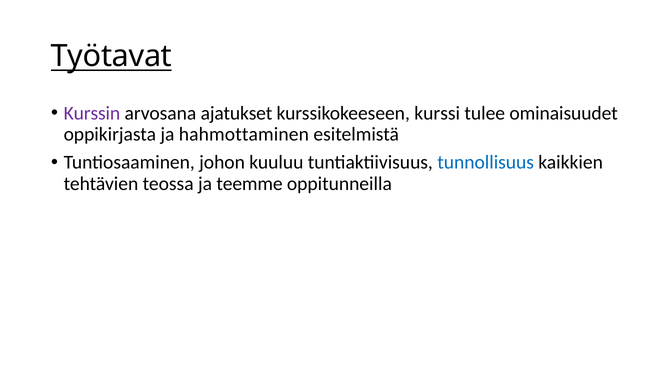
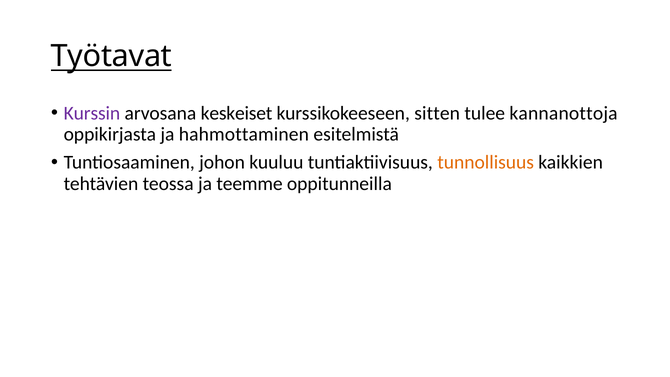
ajatukset: ajatukset -> keskeiset
kurssi: kurssi -> sitten
ominaisuudet: ominaisuudet -> kannanottoja
tunnollisuus colour: blue -> orange
